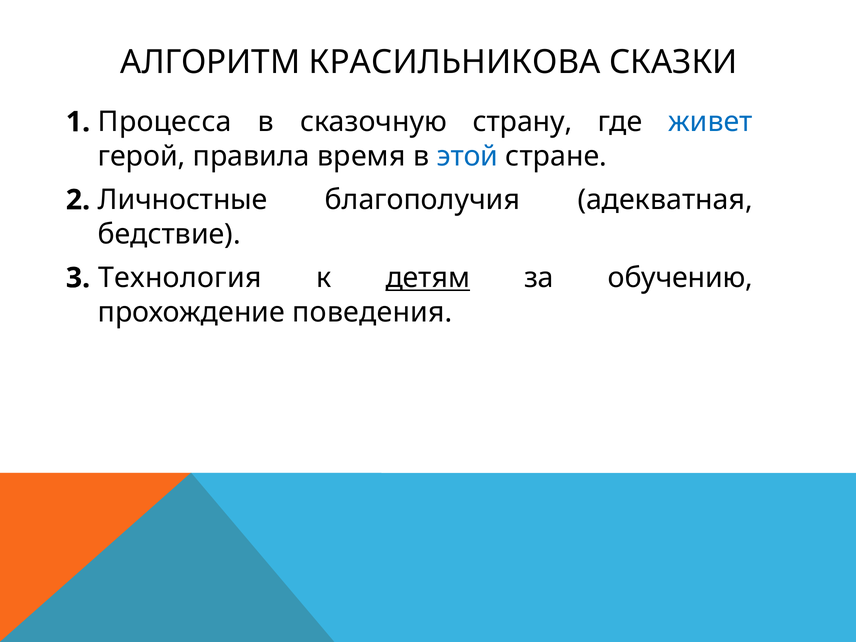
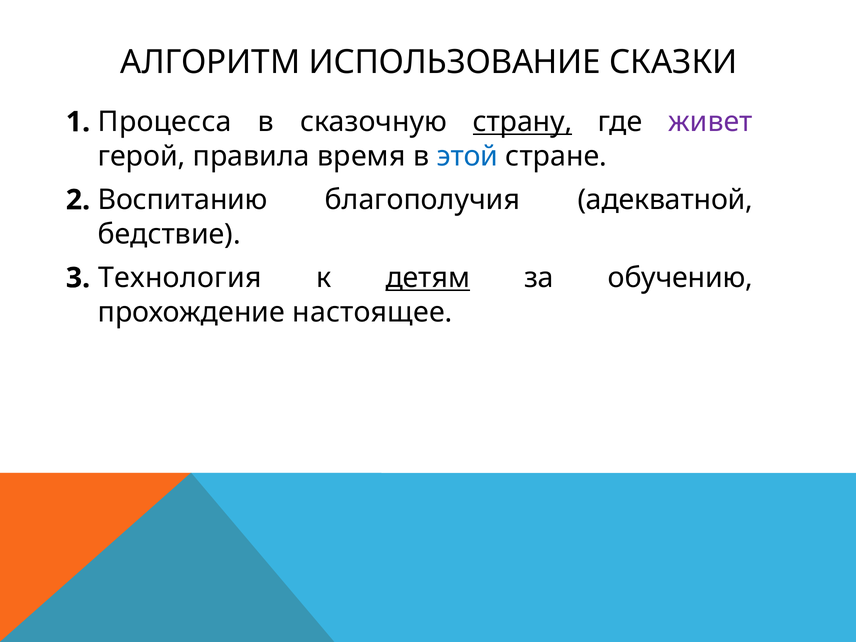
КРАСИЛЬНИКОВА: КРАСИЛЬНИКОВА -> ИСПОЛЬЗОВАНИЕ
страну underline: none -> present
живет colour: blue -> purple
Личностные: Личностные -> Воспитанию
адекватная: адекватная -> адекватной
поведения: поведения -> настоящее
